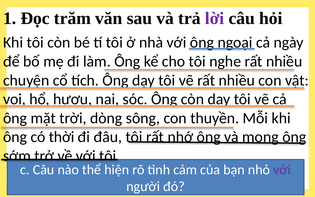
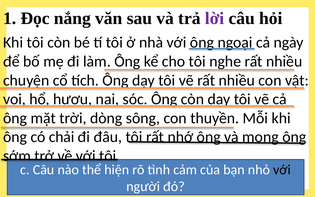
trăm: trăm -> nắng
thời: thời -> chải
với at (282, 170) colour: purple -> black
